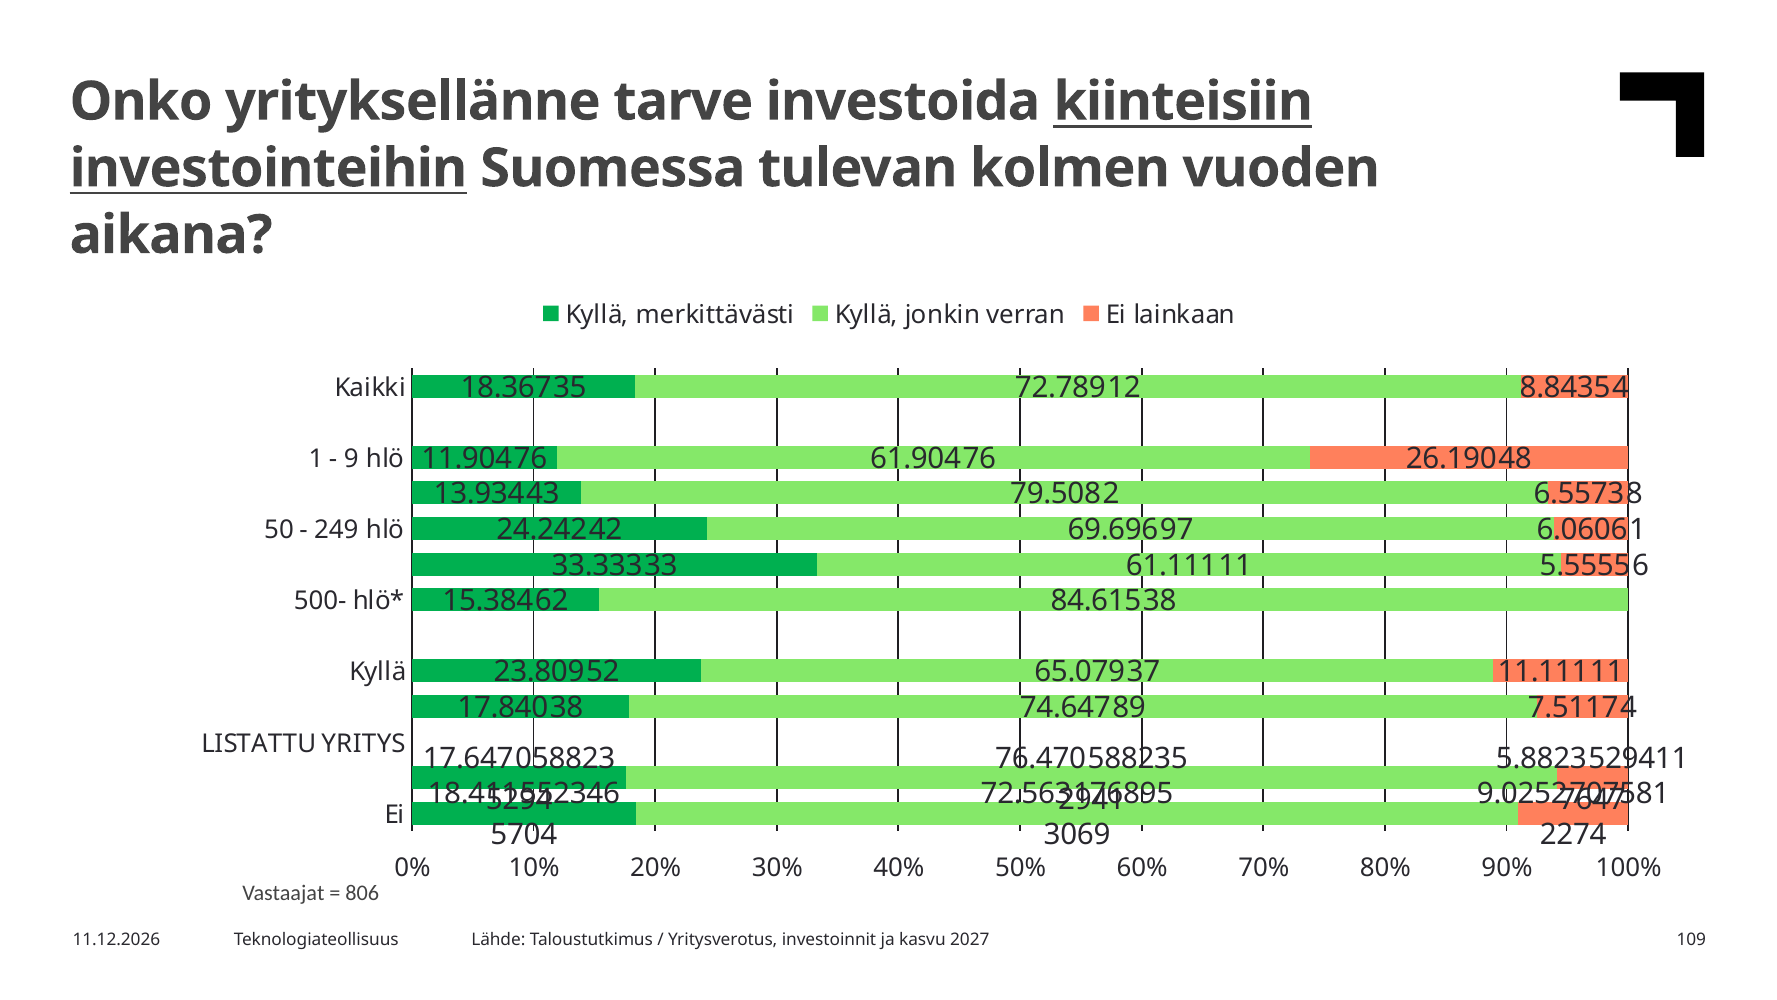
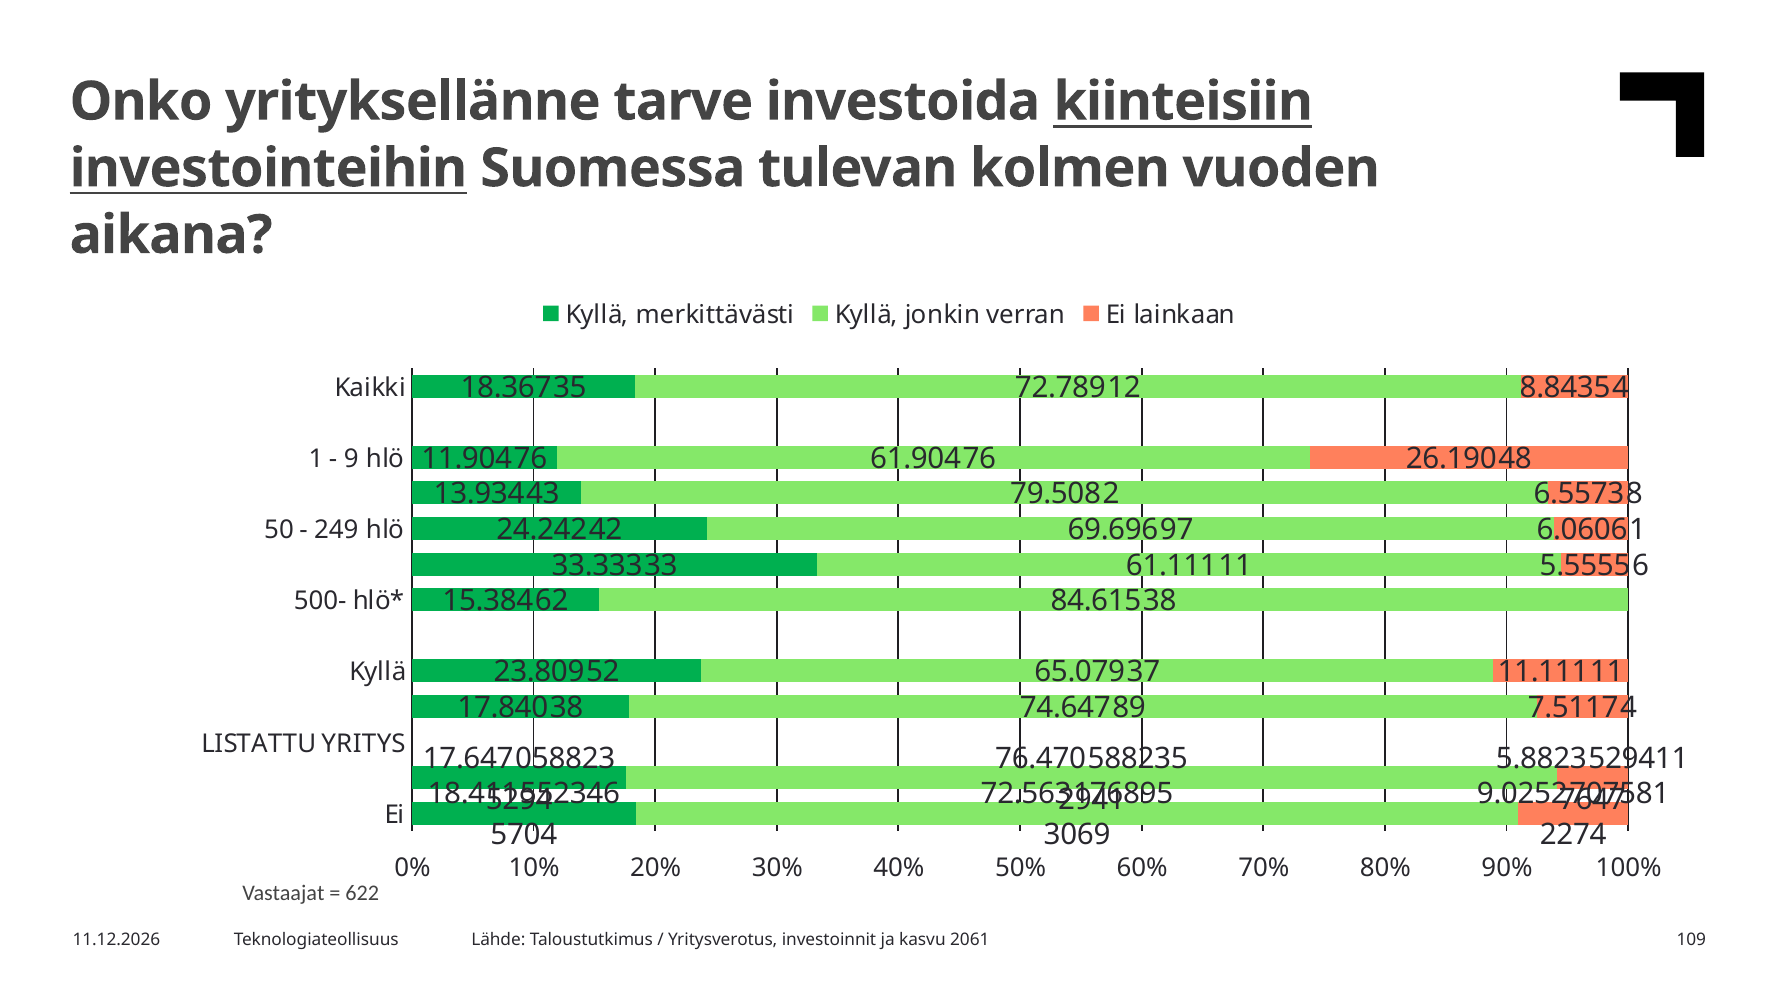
806: 806 -> 622
2027: 2027 -> 2061
